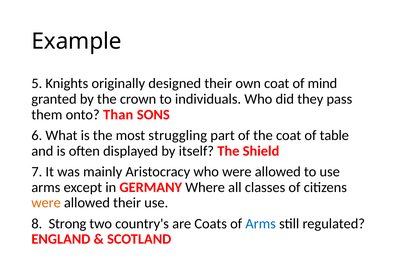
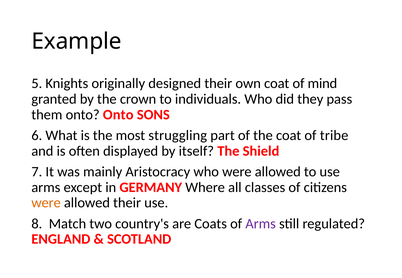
onto Than: Than -> Onto
table: table -> tribe
Strong: Strong -> Match
Arms at (261, 224) colour: blue -> purple
